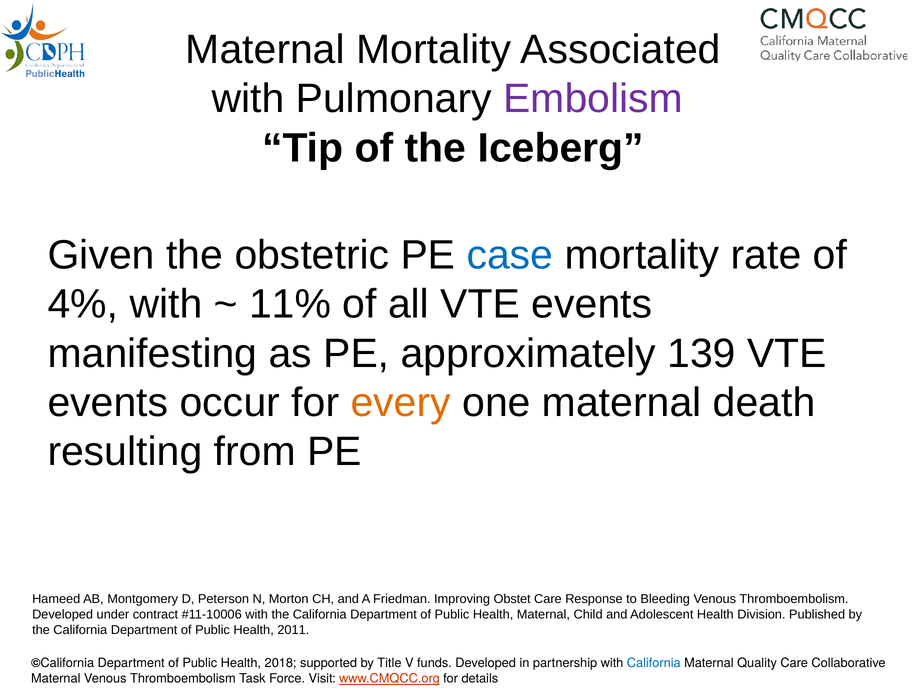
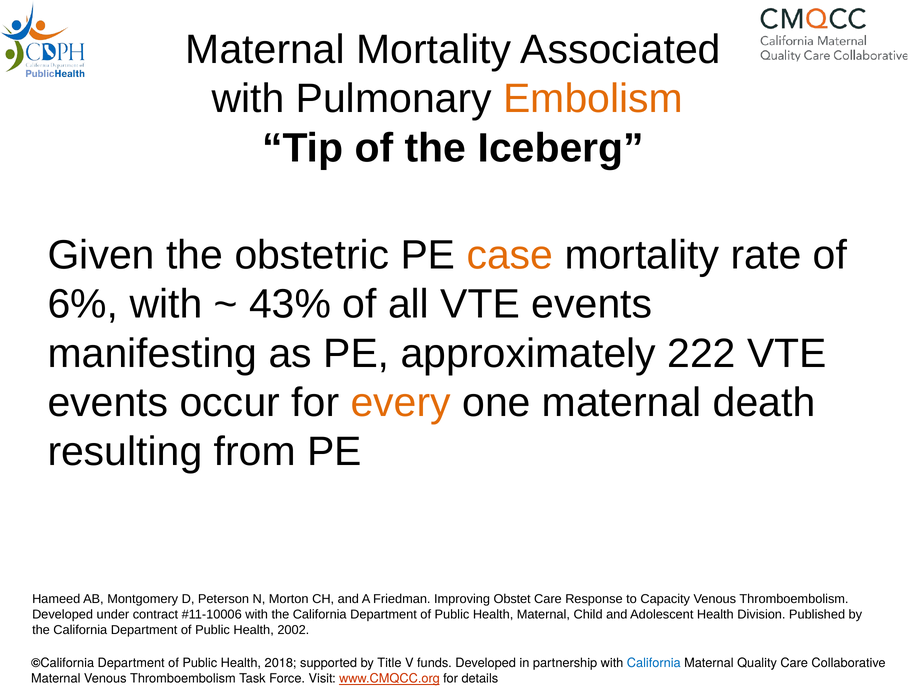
Embolism colour: purple -> orange
case colour: blue -> orange
4%: 4% -> 6%
11%: 11% -> 43%
139: 139 -> 222
Bleeding: Bleeding -> Capacity
2011: 2011 -> 2002
